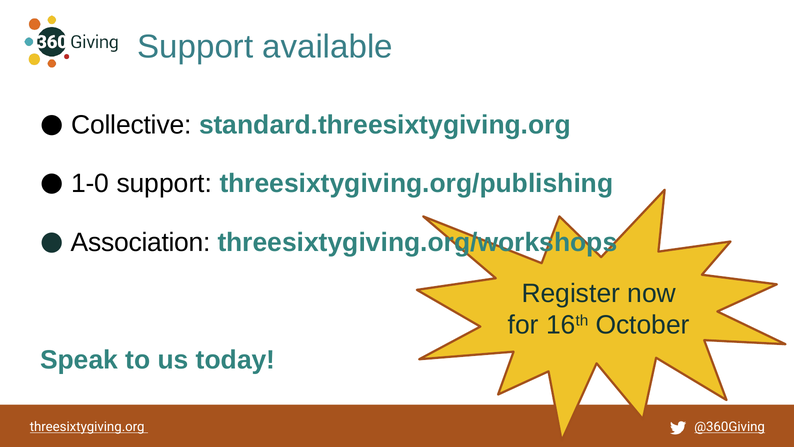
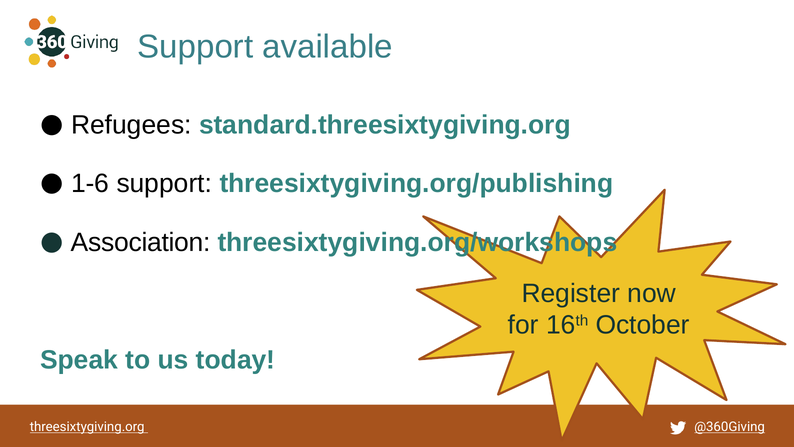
Collective: Collective -> Refugees
1-0: 1-0 -> 1-6
